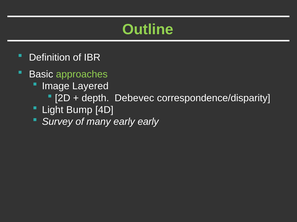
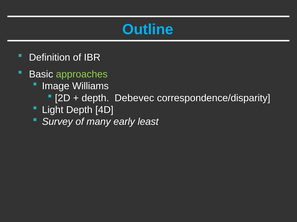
Outline colour: light green -> light blue
Layered: Layered -> Williams
Light Bump: Bump -> Depth
early early: early -> least
